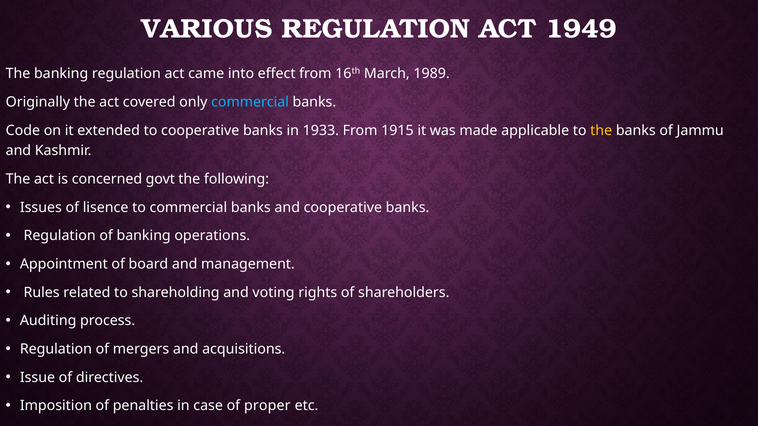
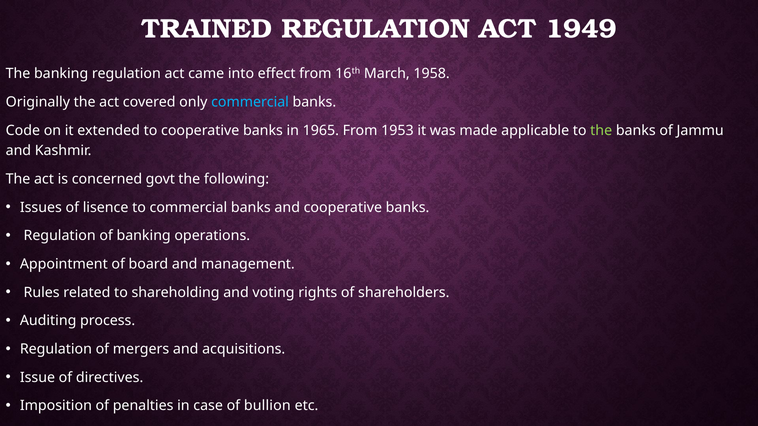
VARIOUS: VARIOUS -> TRAINED
1989: 1989 -> 1958
1933: 1933 -> 1965
1915: 1915 -> 1953
the at (601, 130) colour: yellow -> light green
proper: proper -> bullion
